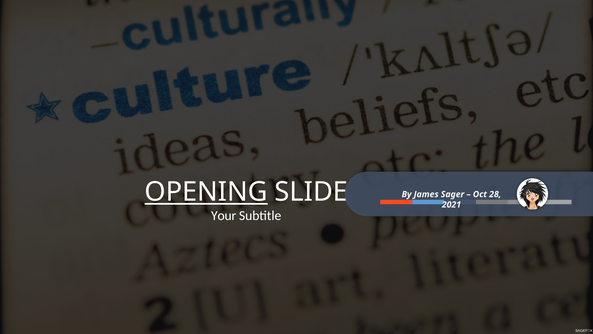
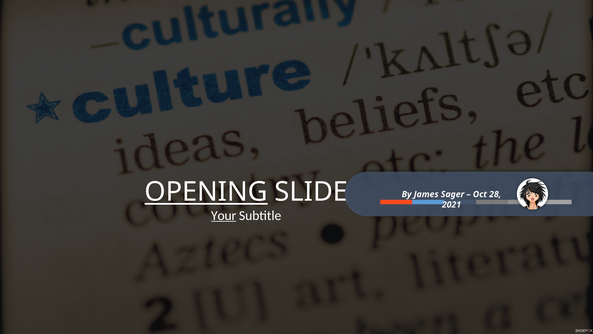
Your underline: none -> present
